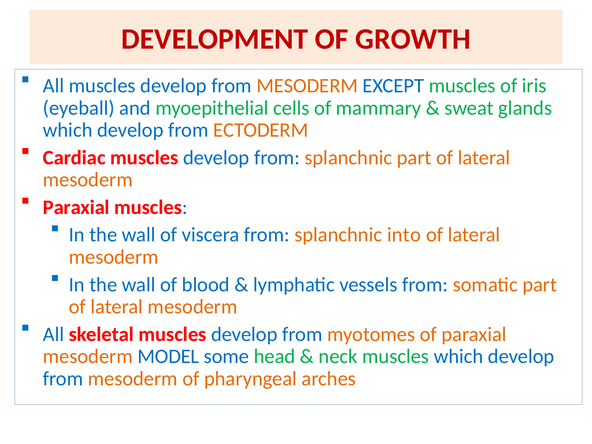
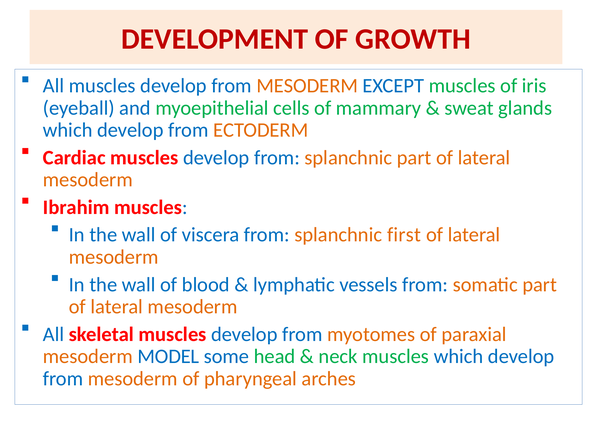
Paraxial at (76, 207): Paraxial -> Ibrahim
into: into -> first
